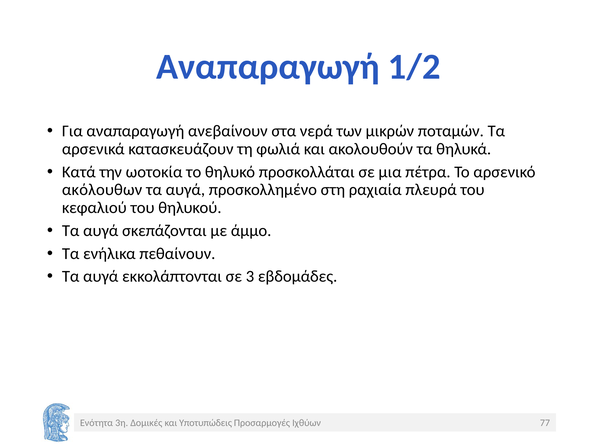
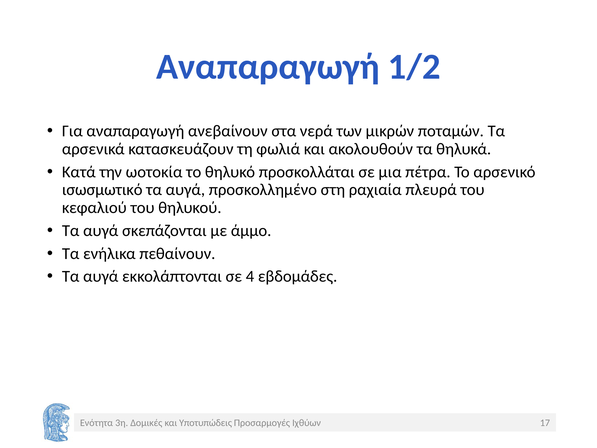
ακόλουθων: ακόλουθων -> ισωσμωτικό
3: 3 -> 4
77: 77 -> 17
